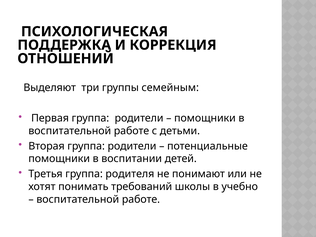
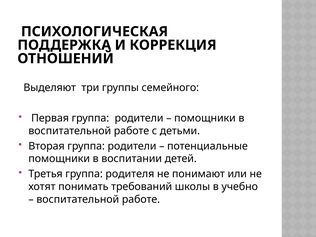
семейным: семейным -> семейного
